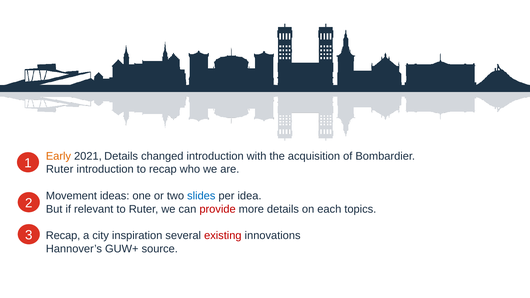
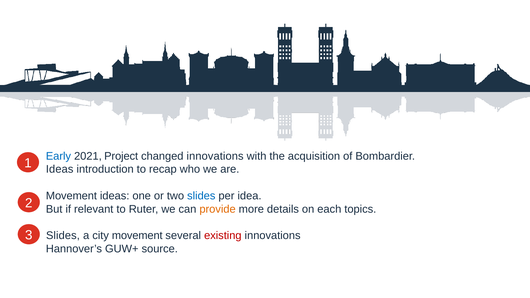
Early colour: orange -> blue
2021 Details: Details -> Project
changed introduction: introduction -> innovations
Ruter at (60, 169): Ruter -> Ideas
provide colour: red -> orange
Recap at (63, 236): Recap -> Slides
city inspiration: inspiration -> movement
